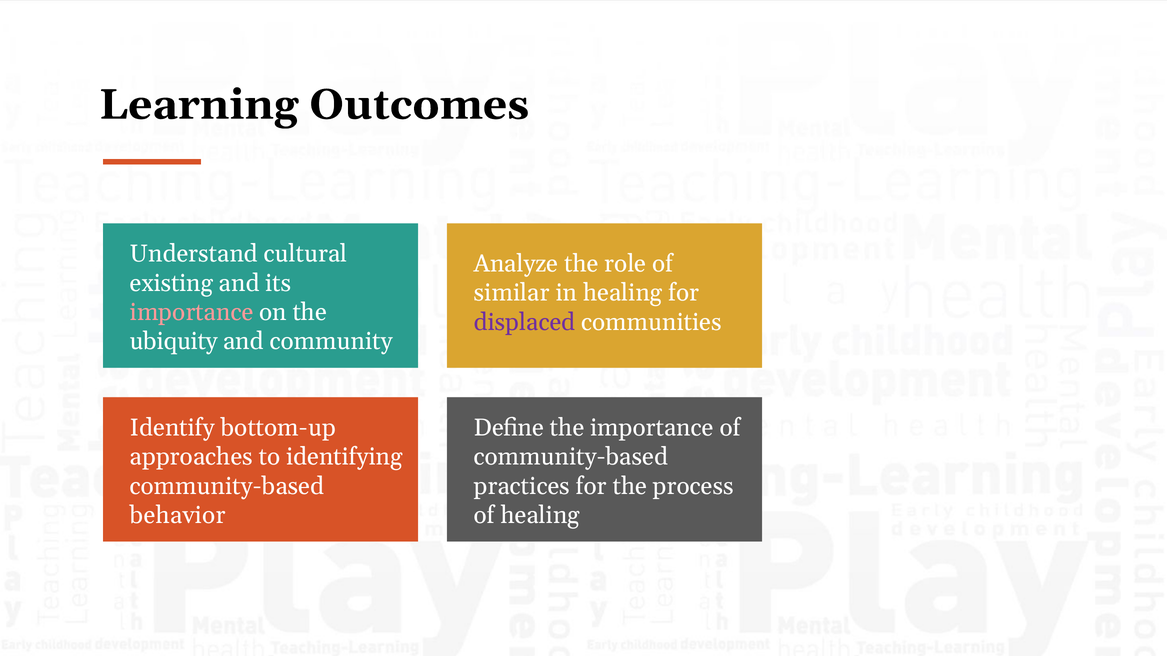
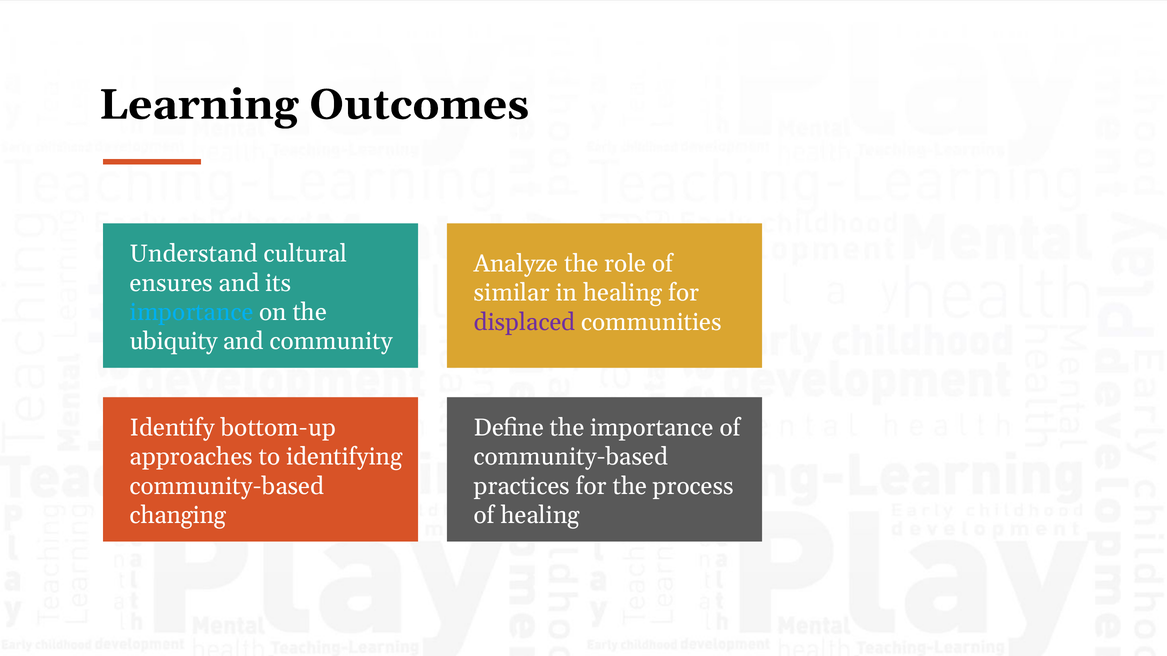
existing: existing -> ensures
importance at (192, 313) colour: pink -> light blue
behavior: behavior -> changing
